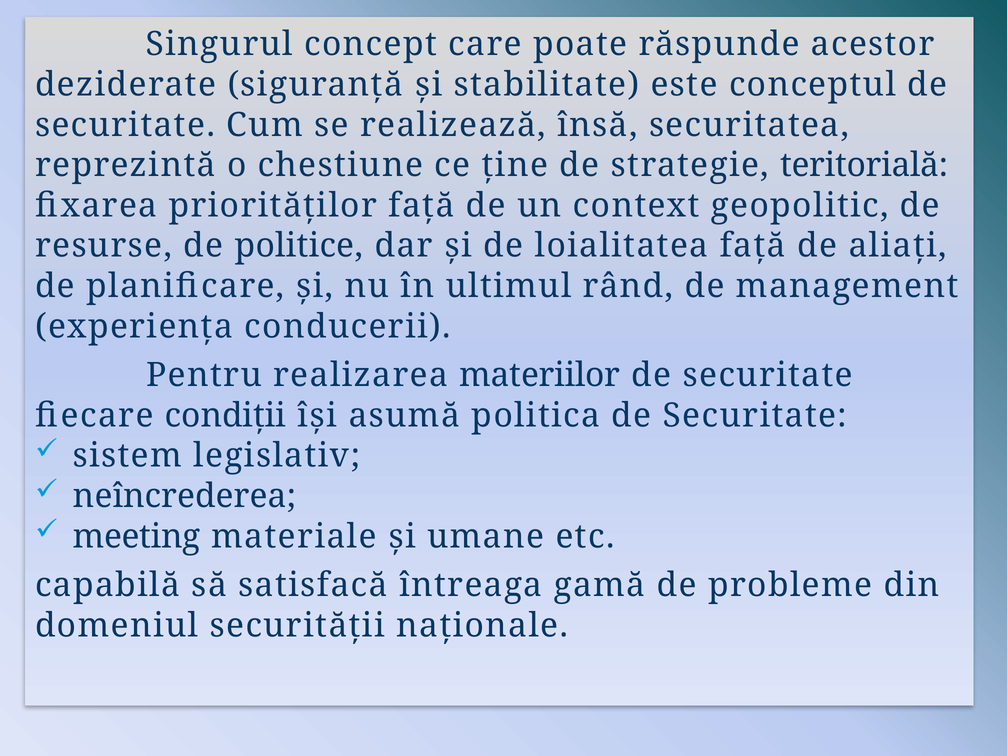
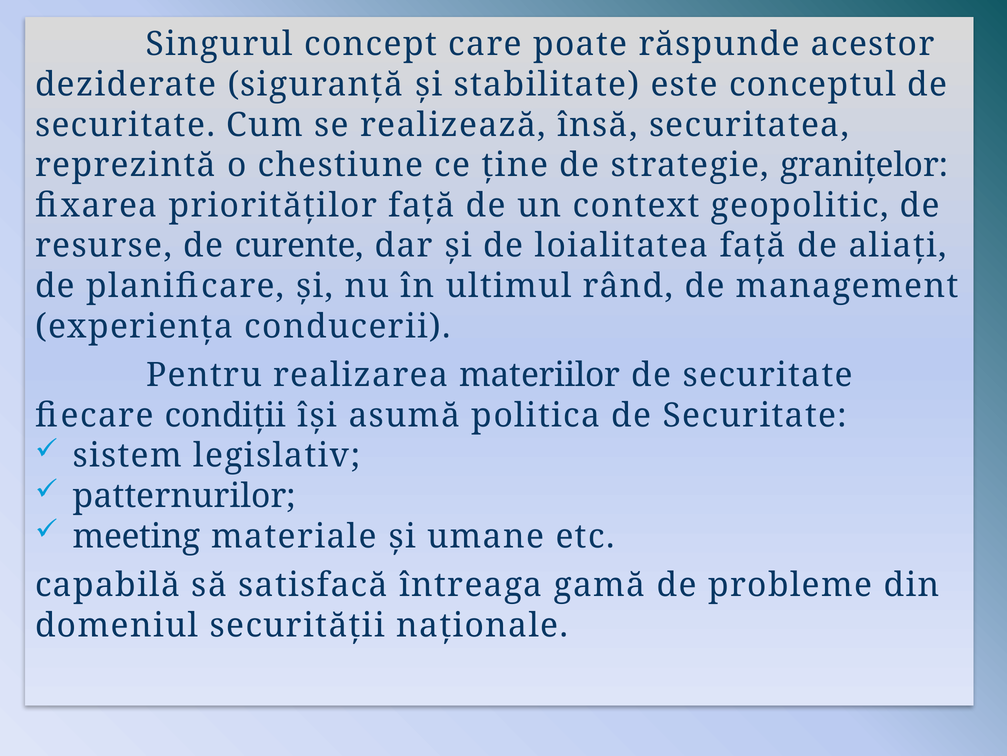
teritorială: teritorială -> graniţelor
politice: politice -> curente
neîncrederea: neîncrederea -> patternurilor
